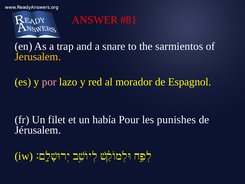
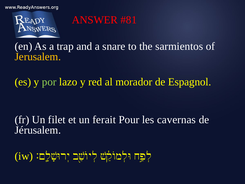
por colour: pink -> light green
había: había -> ferait
punishes: punishes -> cavernas
